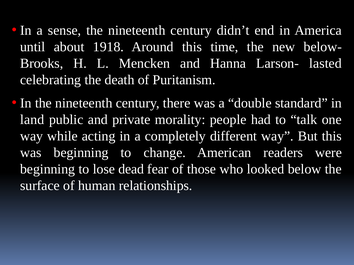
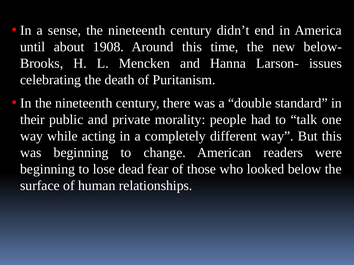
1918: 1918 -> 1908
lasted: lasted -> issues
land: land -> their
